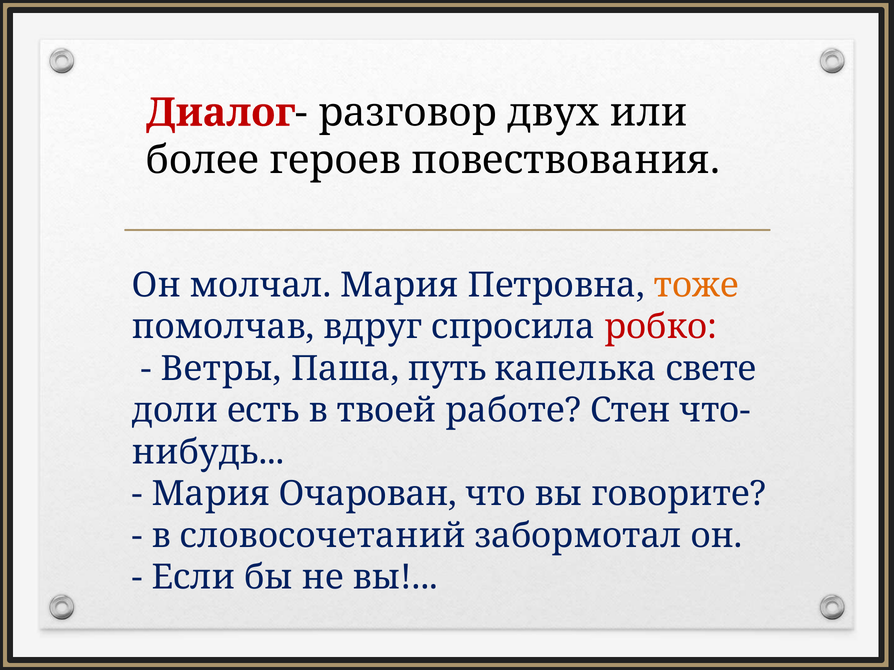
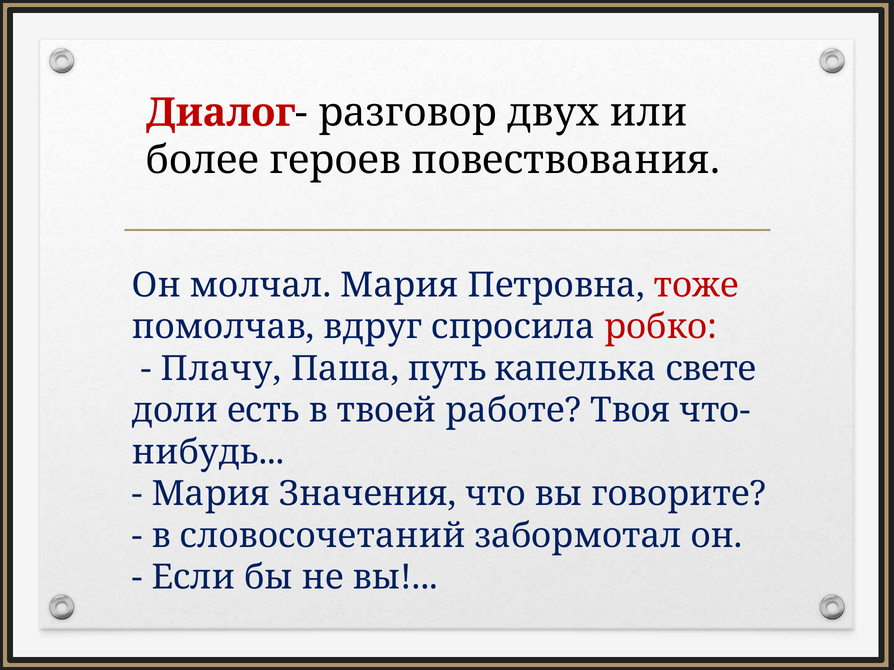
тоже colour: orange -> red
Ветры: Ветры -> Плачу
Стен: Стен -> Твоя
Очарован: Очарован -> Значения
